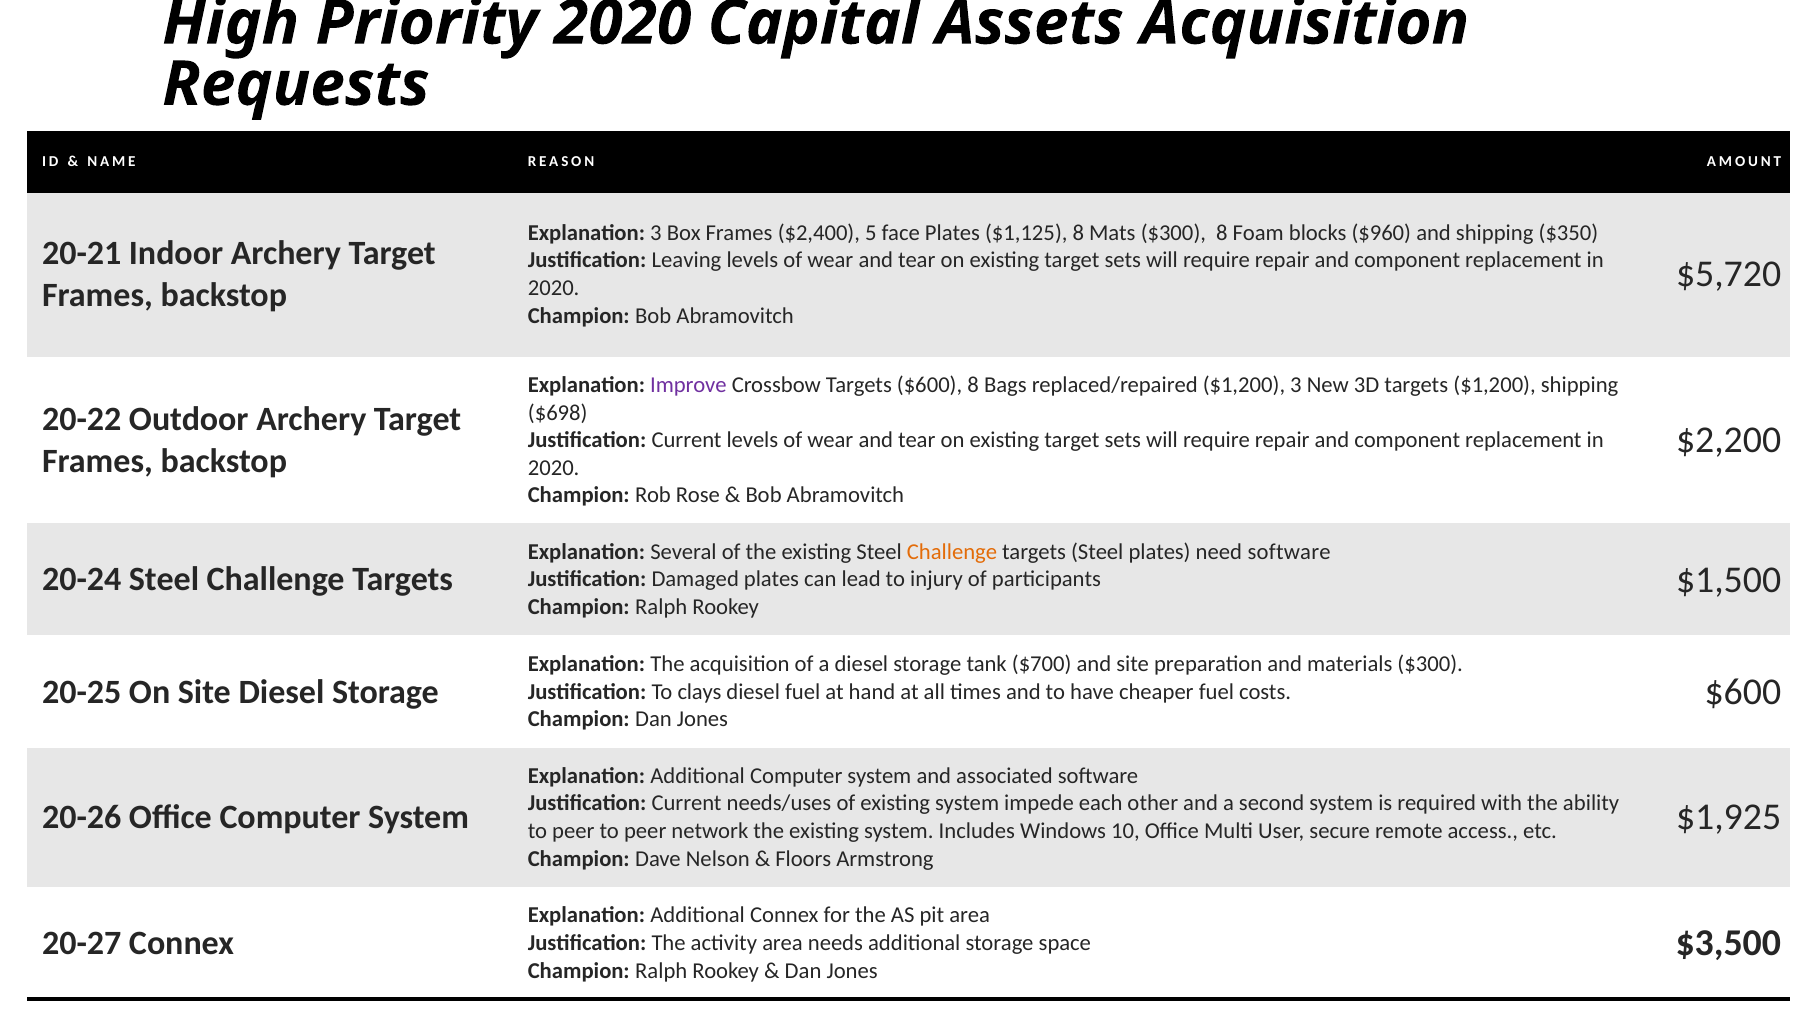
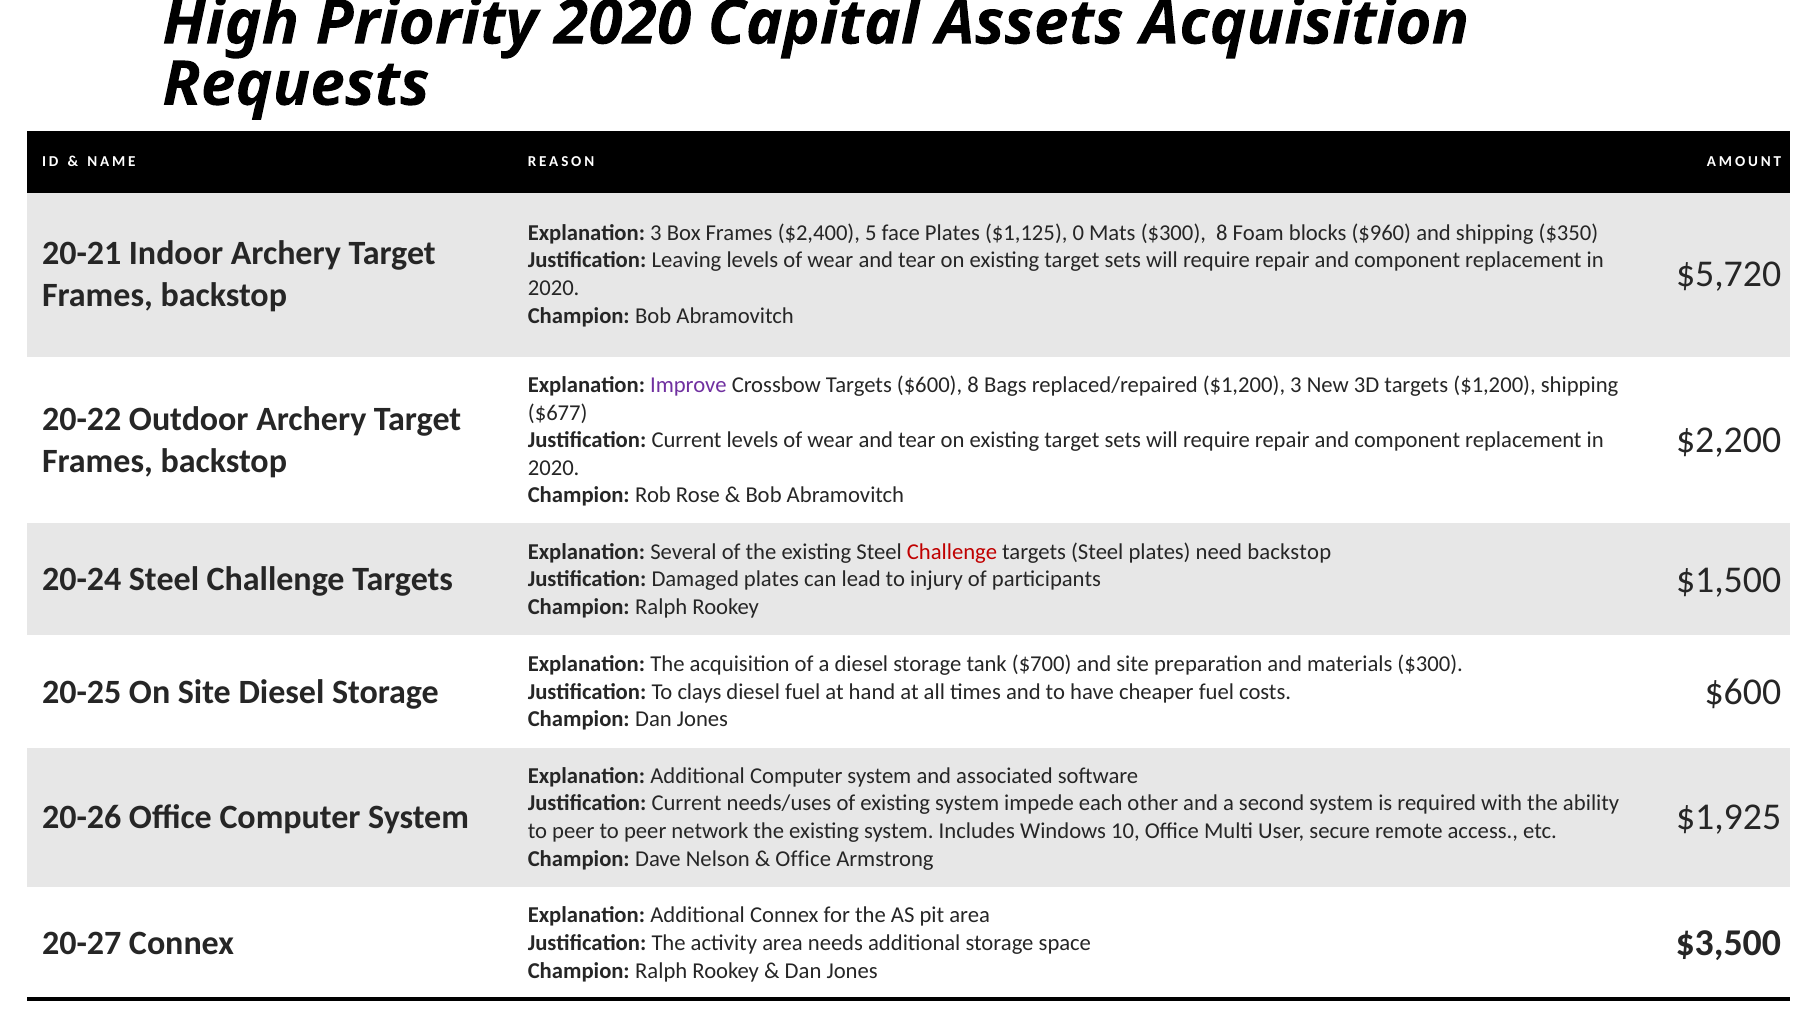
$1,125 8: 8 -> 0
$698: $698 -> $677
Challenge at (952, 552) colour: orange -> red
need software: software -> backstop
Floors at (803, 859): Floors -> Office
